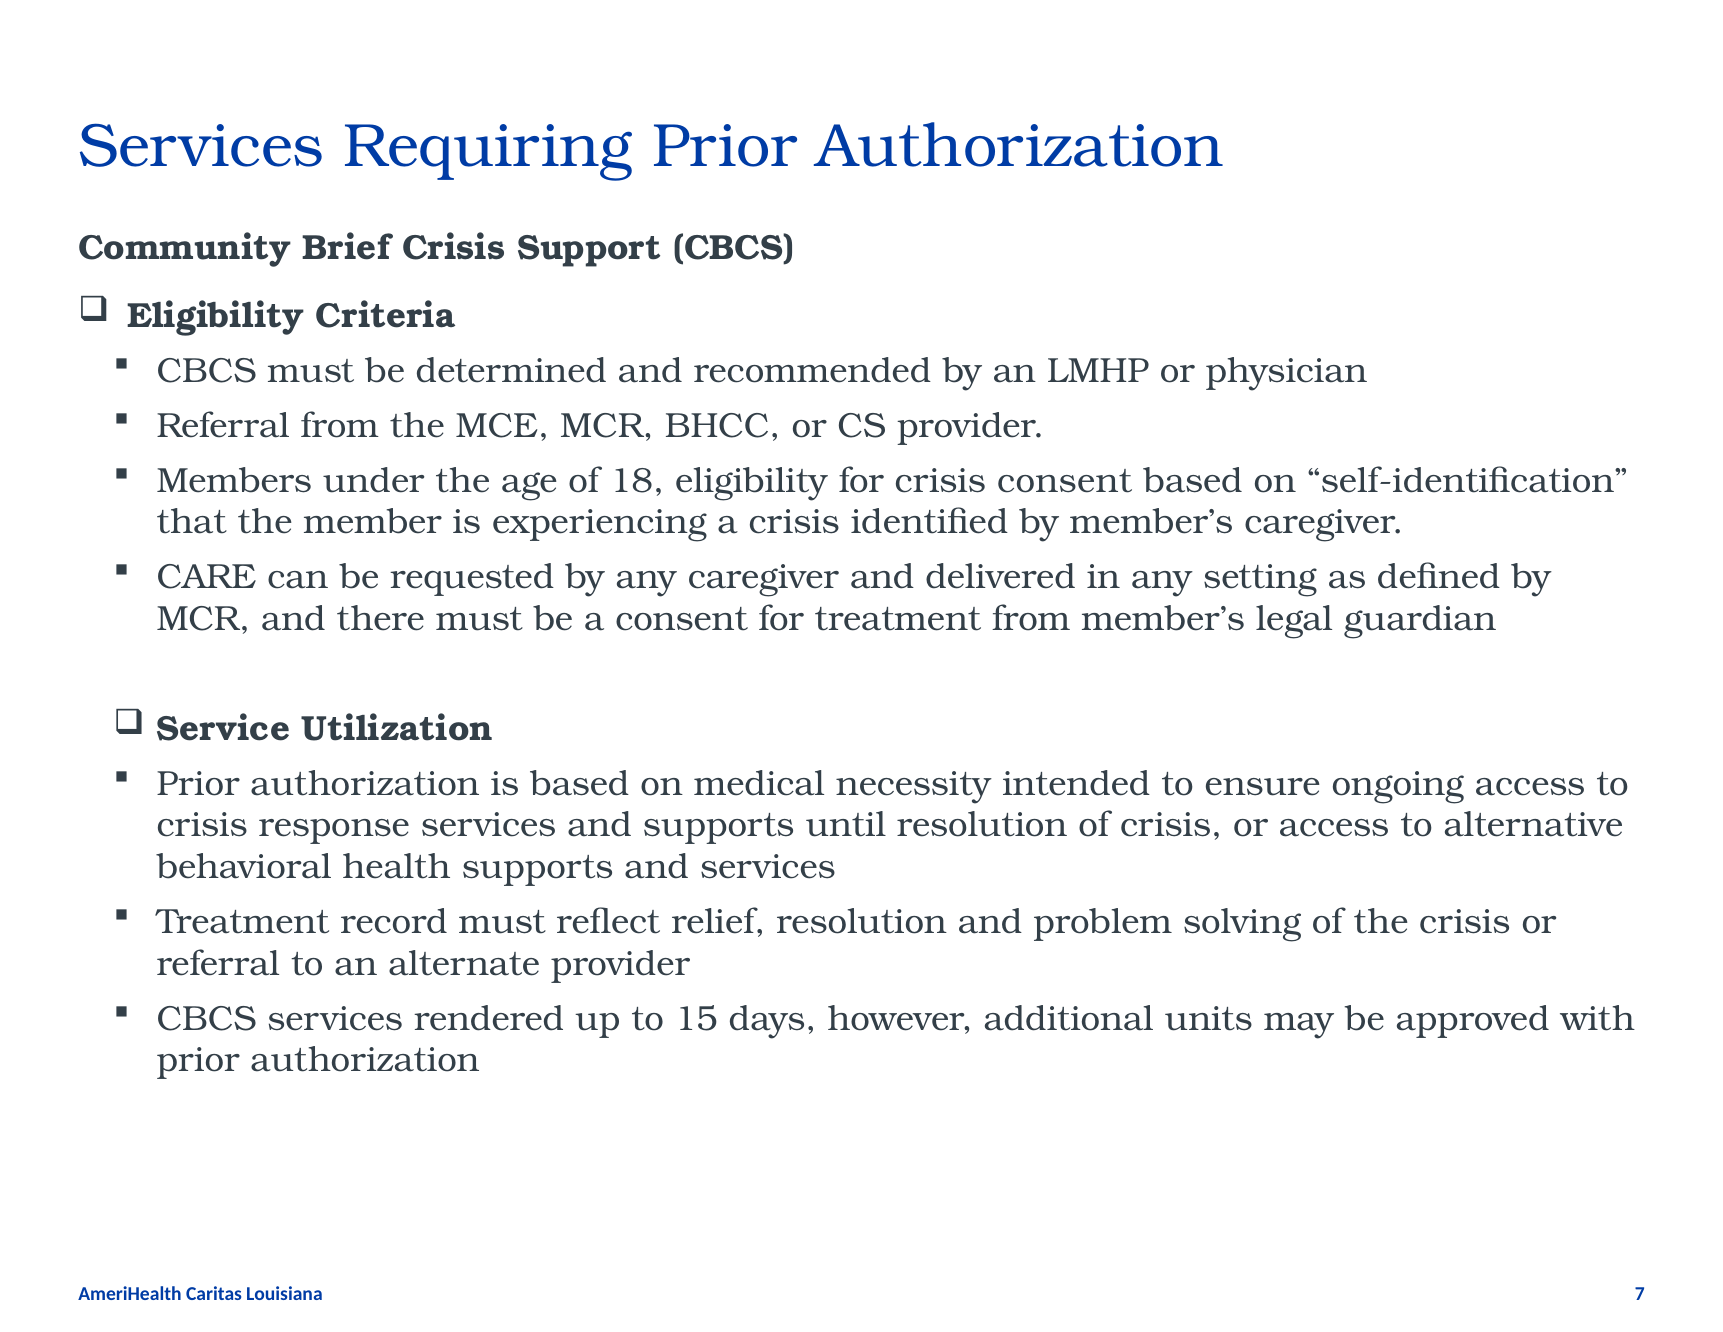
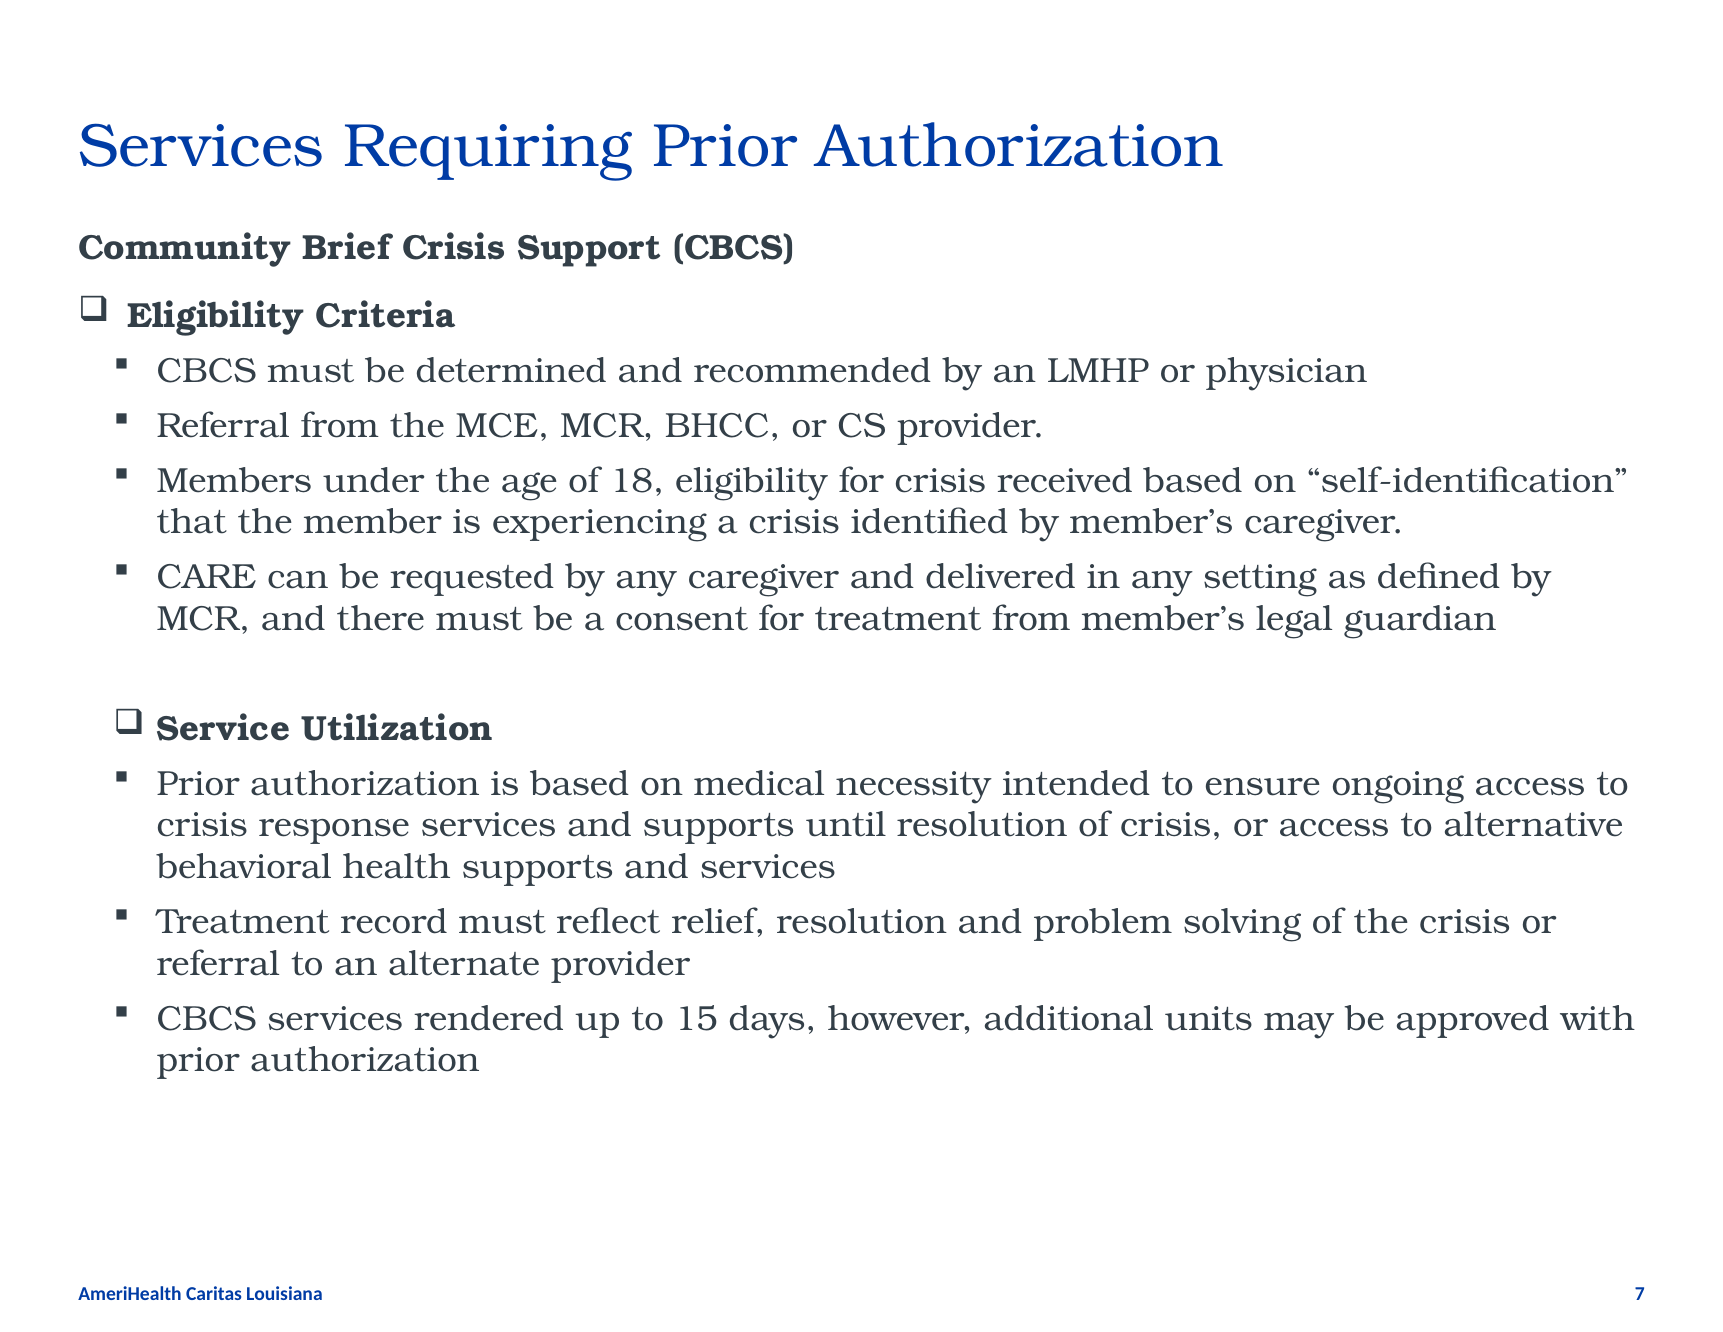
crisis consent: consent -> received
